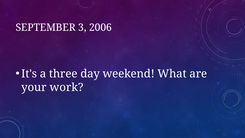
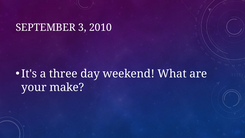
2006: 2006 -> 2010
work: work -> make
